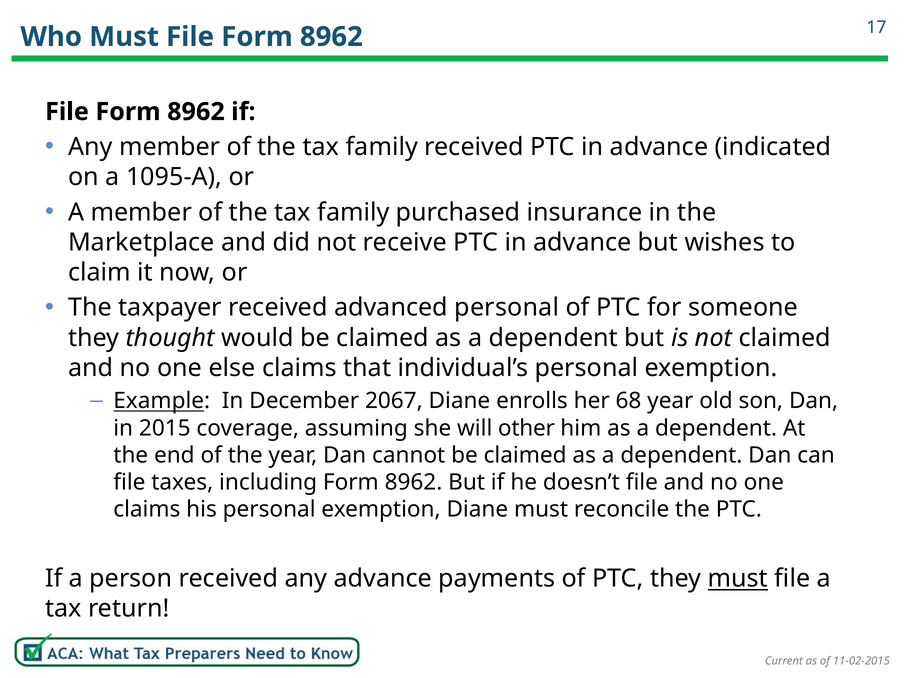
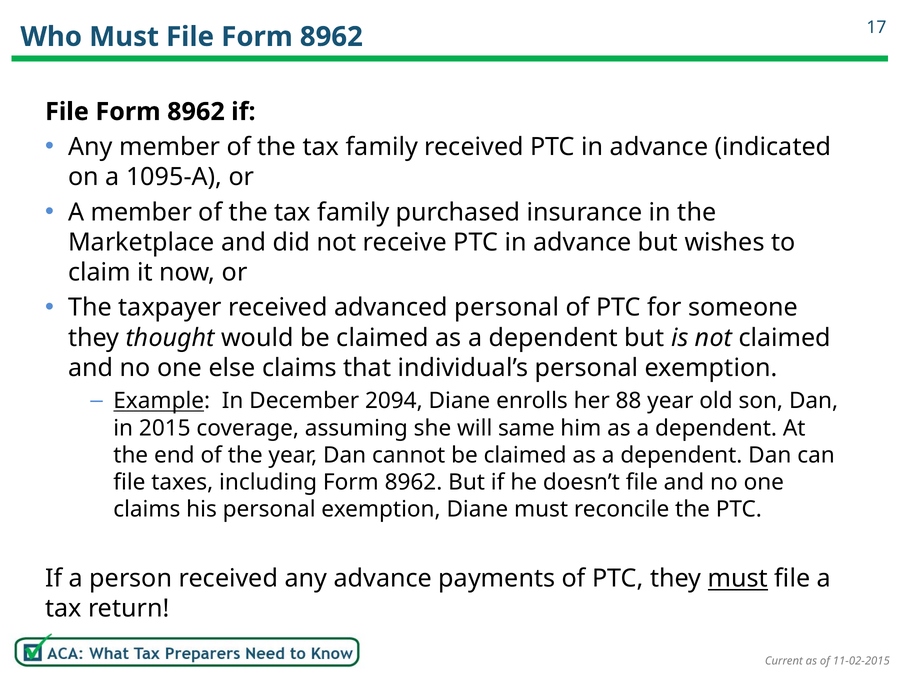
2067: 2067 -> 2094
68: 68 -> 88
other: other -> same
